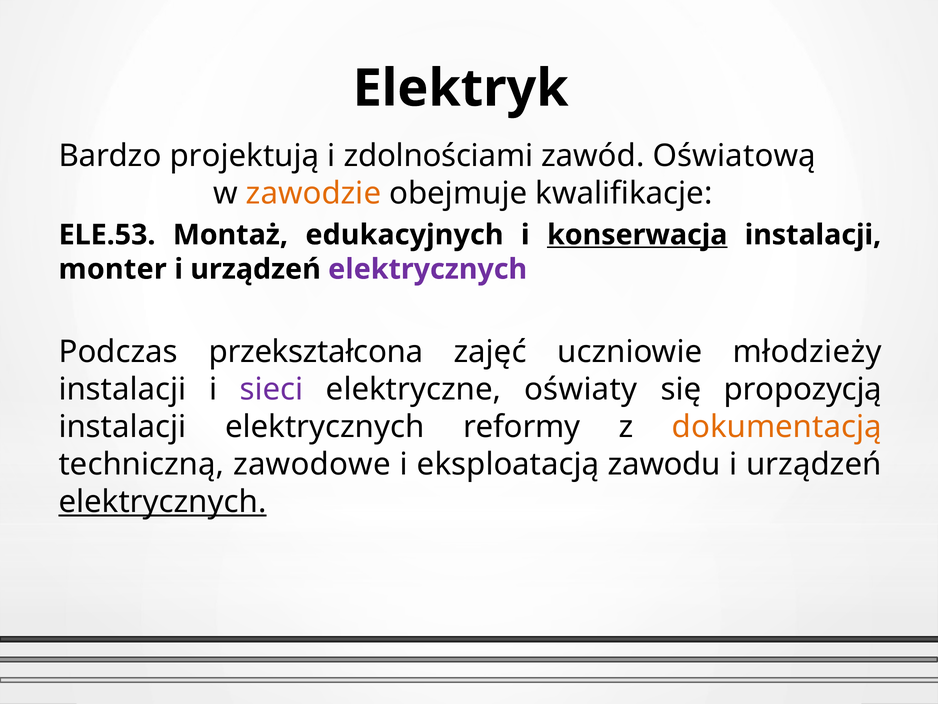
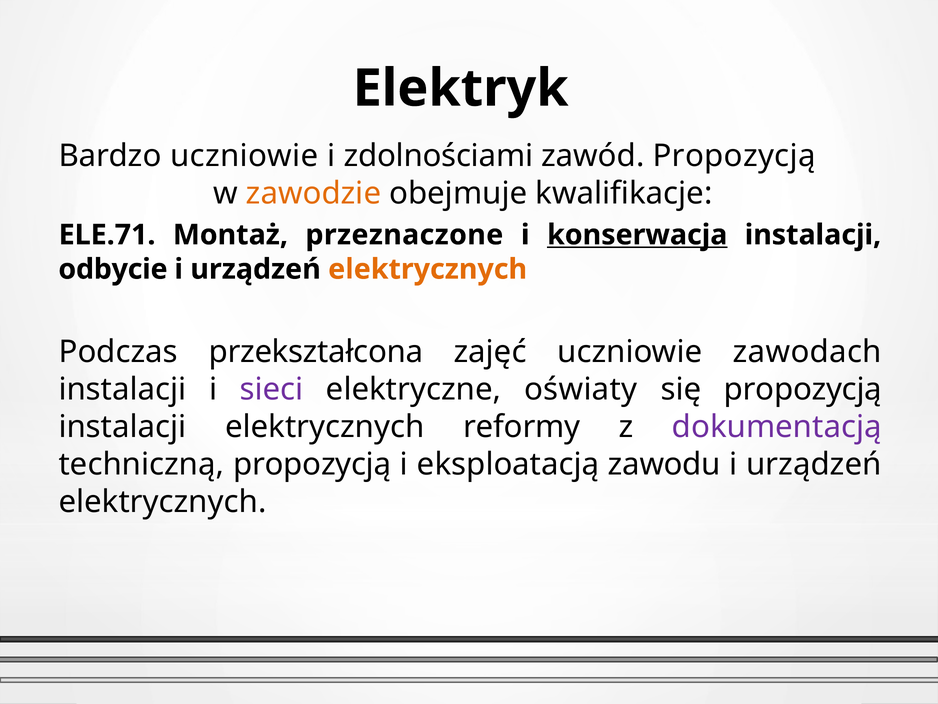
Bardzo projektują: projektują -> uczniowie
zawód Oświatową: Oświatową -> Propozycją
ELE.53: ELE.53 -> ELE.71
edukacyjnych: edukacyjnych -> przeznaczone
monter: monter -> odbycie
elektrycznych at (428, 269) colour: purple -> orange
młodzieży: młodzieży -> zawodach
dokumentacją colour: orange -> purple
techniczną zawodowe: zawodowe -> propozycją
elektrycznych at (163, 502) underline: present -> none
